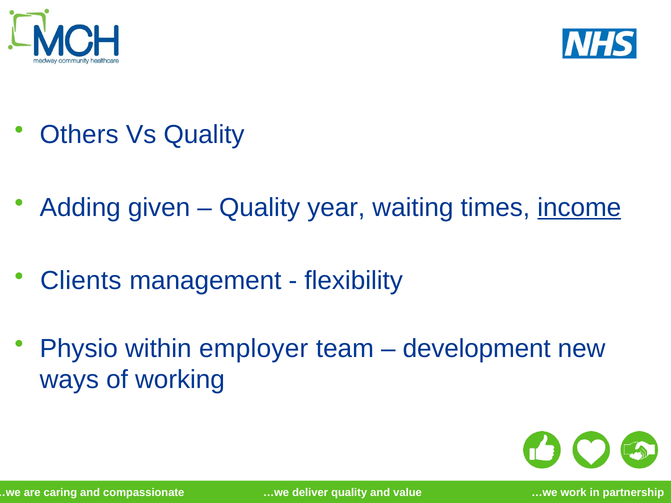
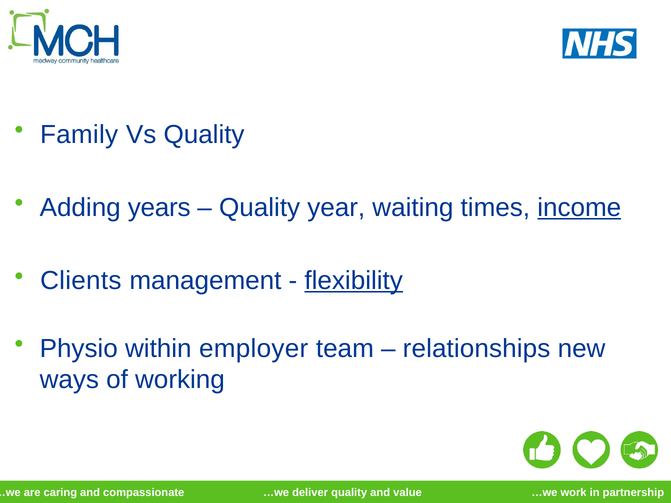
Others: Others -> Family
given: given -> years
flexibility underline: none -> present
development: development -> relationships
